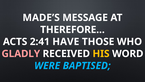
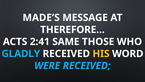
HAVE: HAVE -> SAME
GLADLY colour: pink -> light blue
WERE BAPTISED: BAPTISED -> RECEIVED
